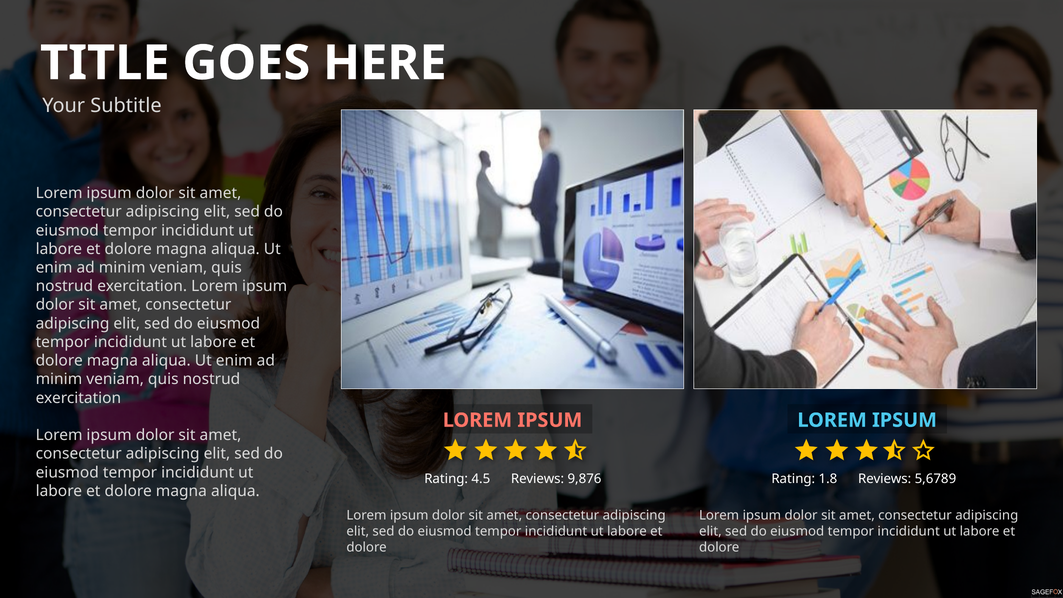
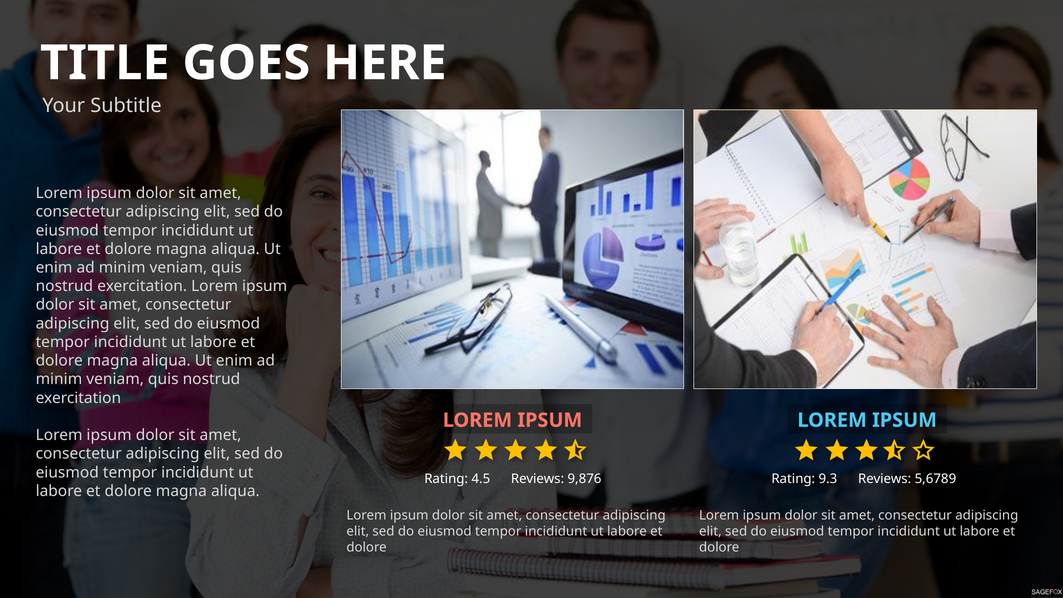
1.8: 1.8 -> 9.3
